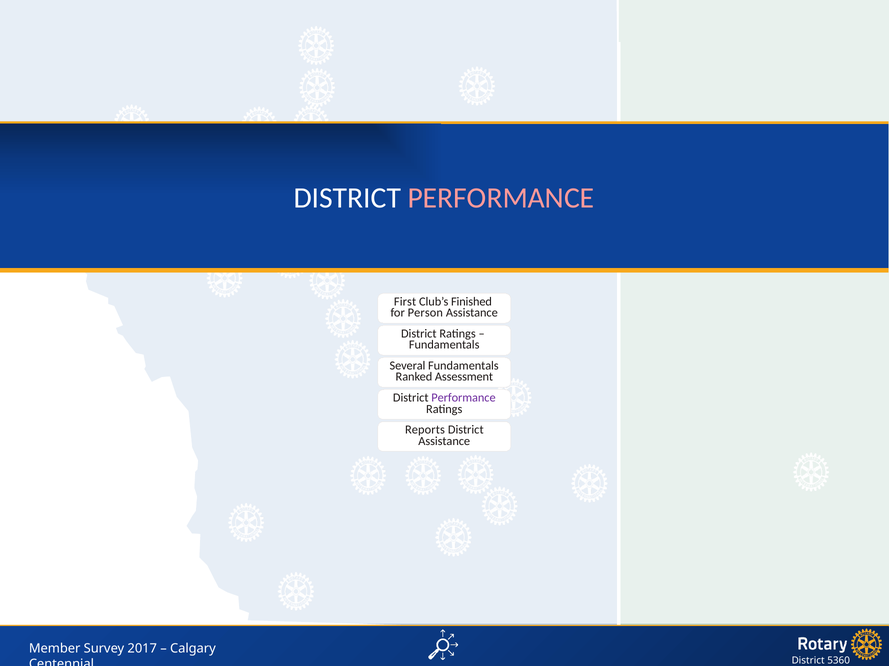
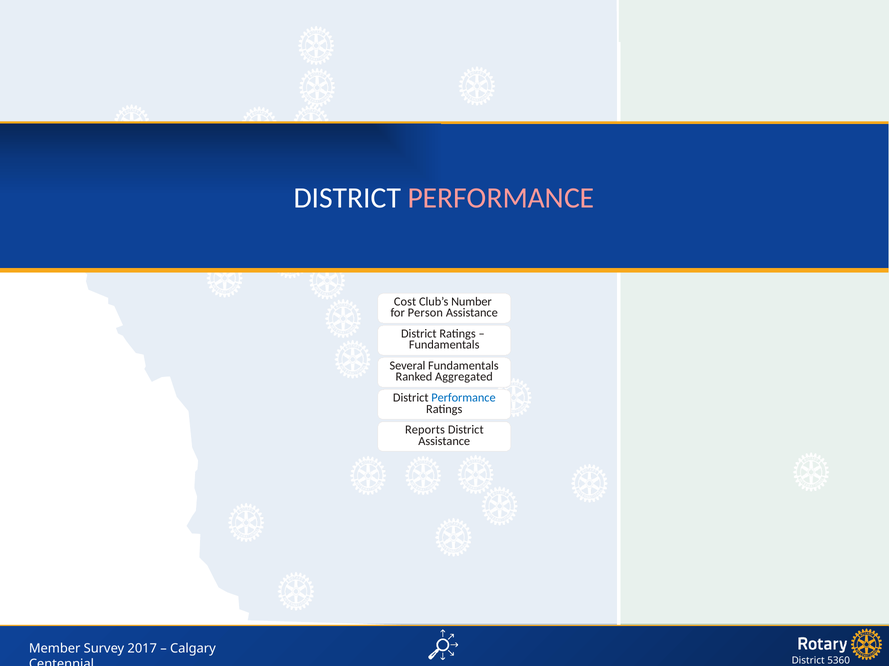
First: First -> Cost
Finished: Finished -> Number
Assessment: Assessment -> Aggregated
Performance at (463, 398) colour: purple -> blue
